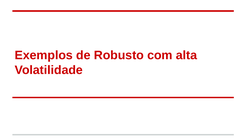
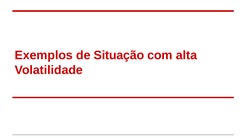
Robusto: Robusto -> Situação
